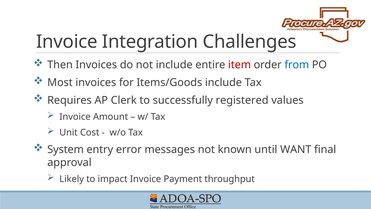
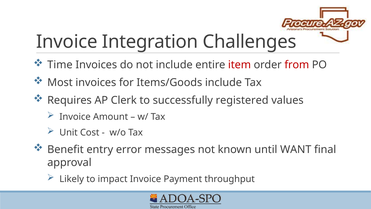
Then: Then -> Time
from colour: blue -> red
System: System -> Benefit
